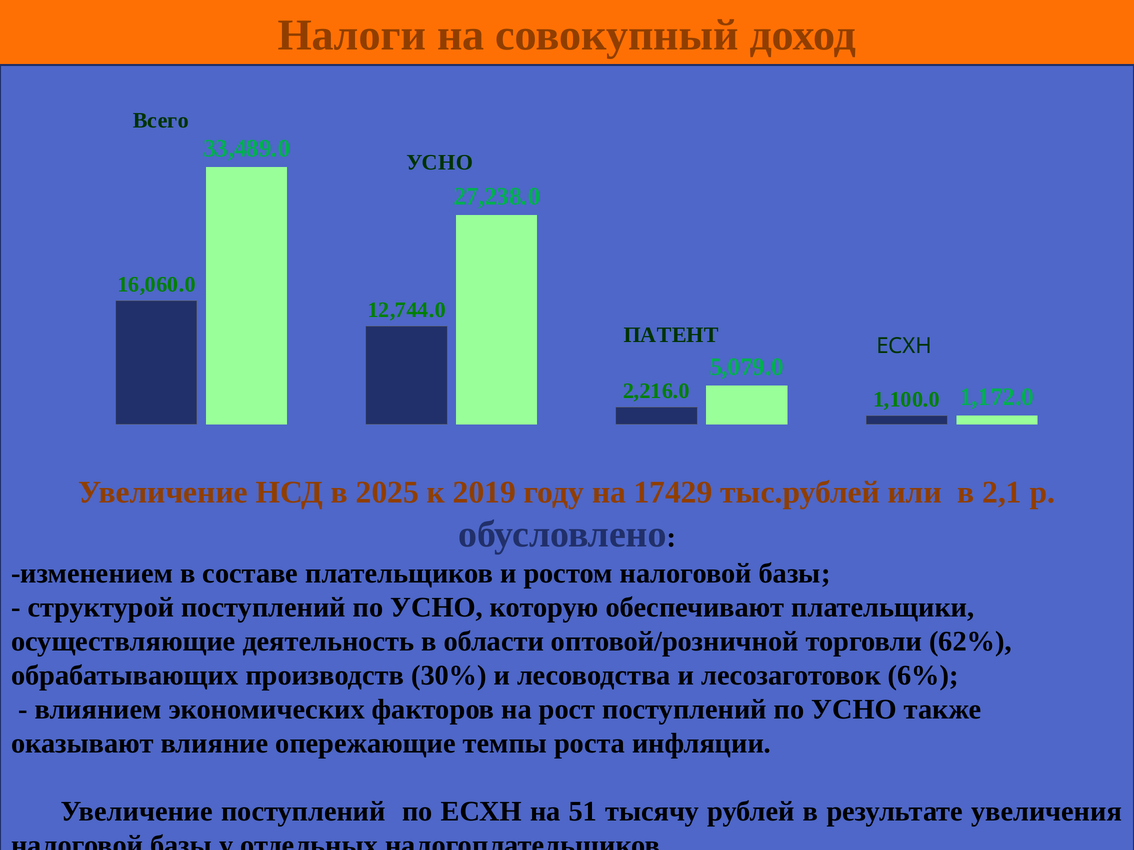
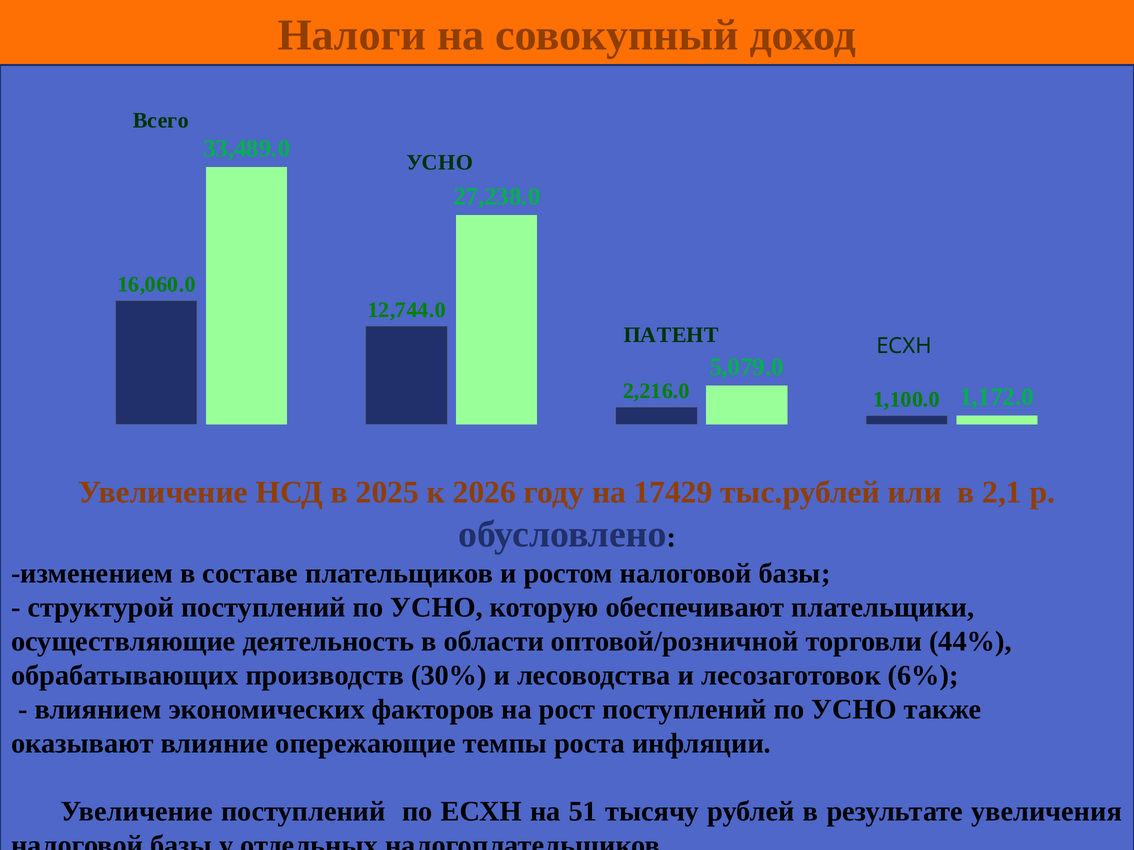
2019: 2019 -> 2026
62%: 62% -> 44%
